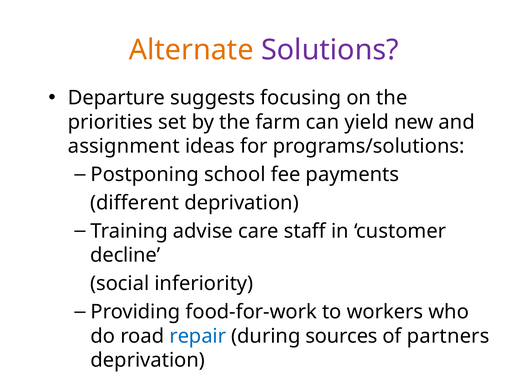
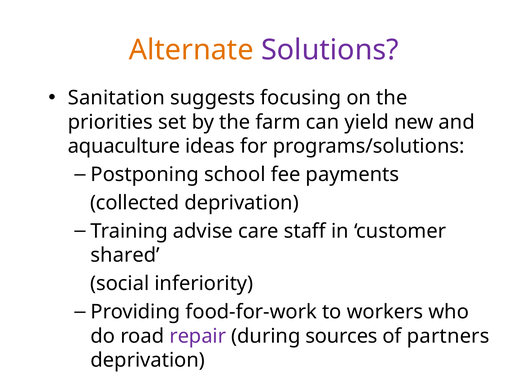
Departure: Departure -> Sanitation
assignment: assignment -> aquaculture
different: different -> collected
decline: decline -> shared
repair colour: blue -> purple
